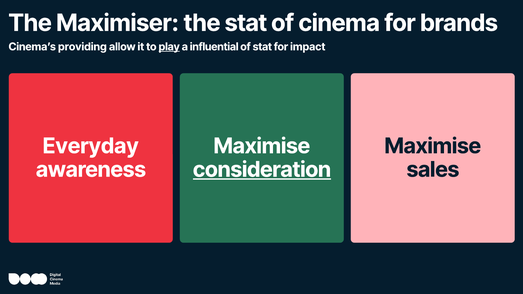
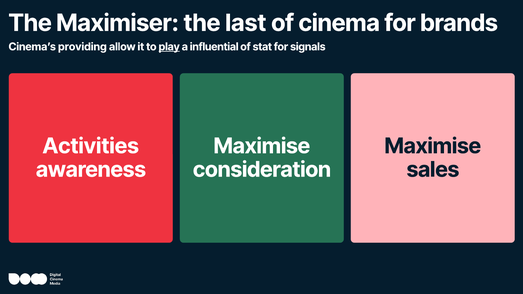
the stat: stat -> last
impact: impact -> signals
Everyday: Everyday -> Activities
consideration underline: present -> none
